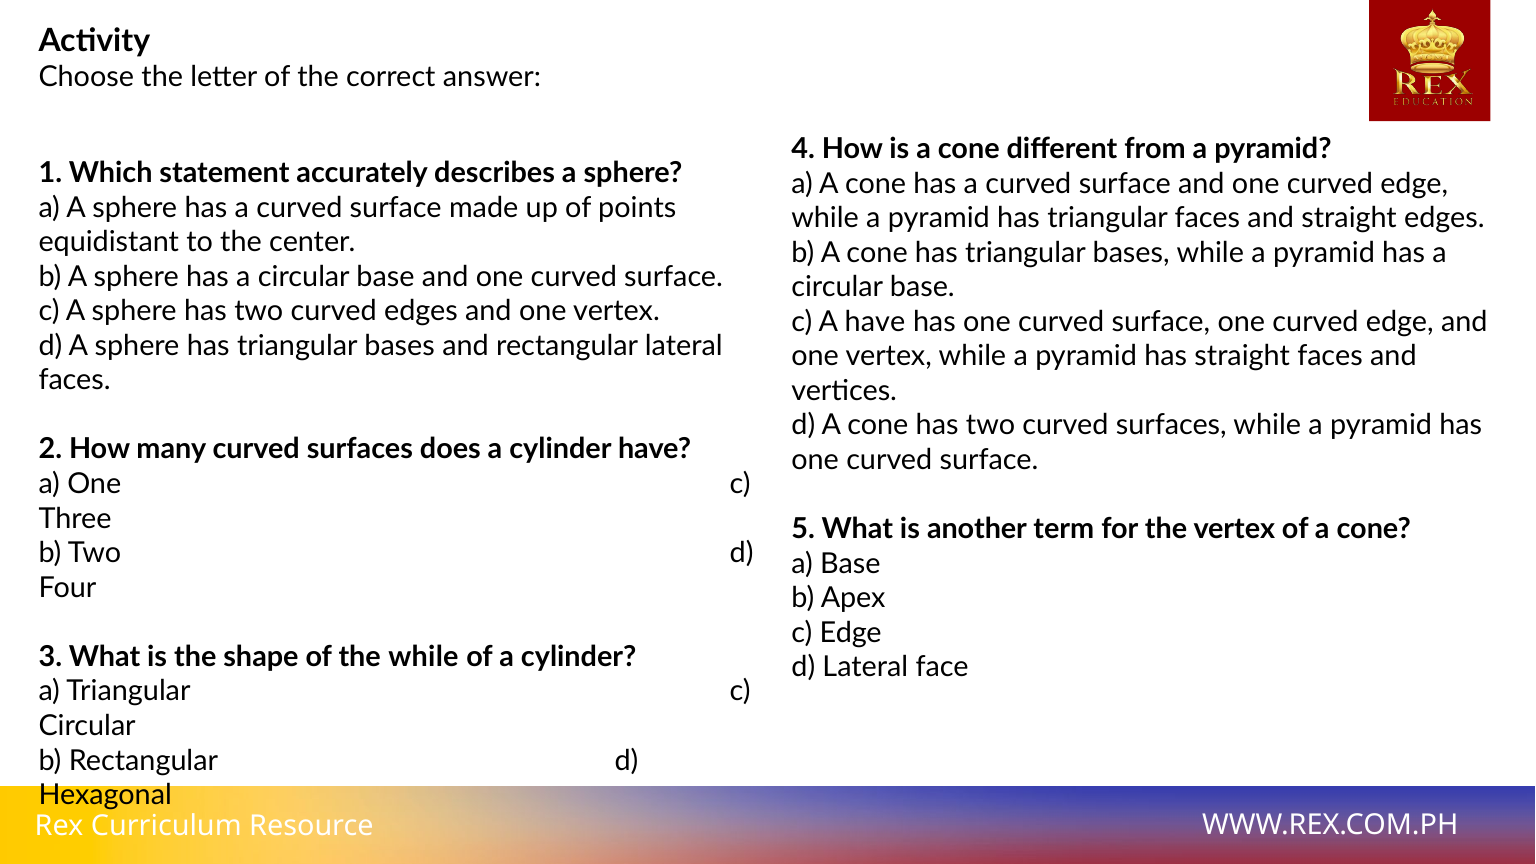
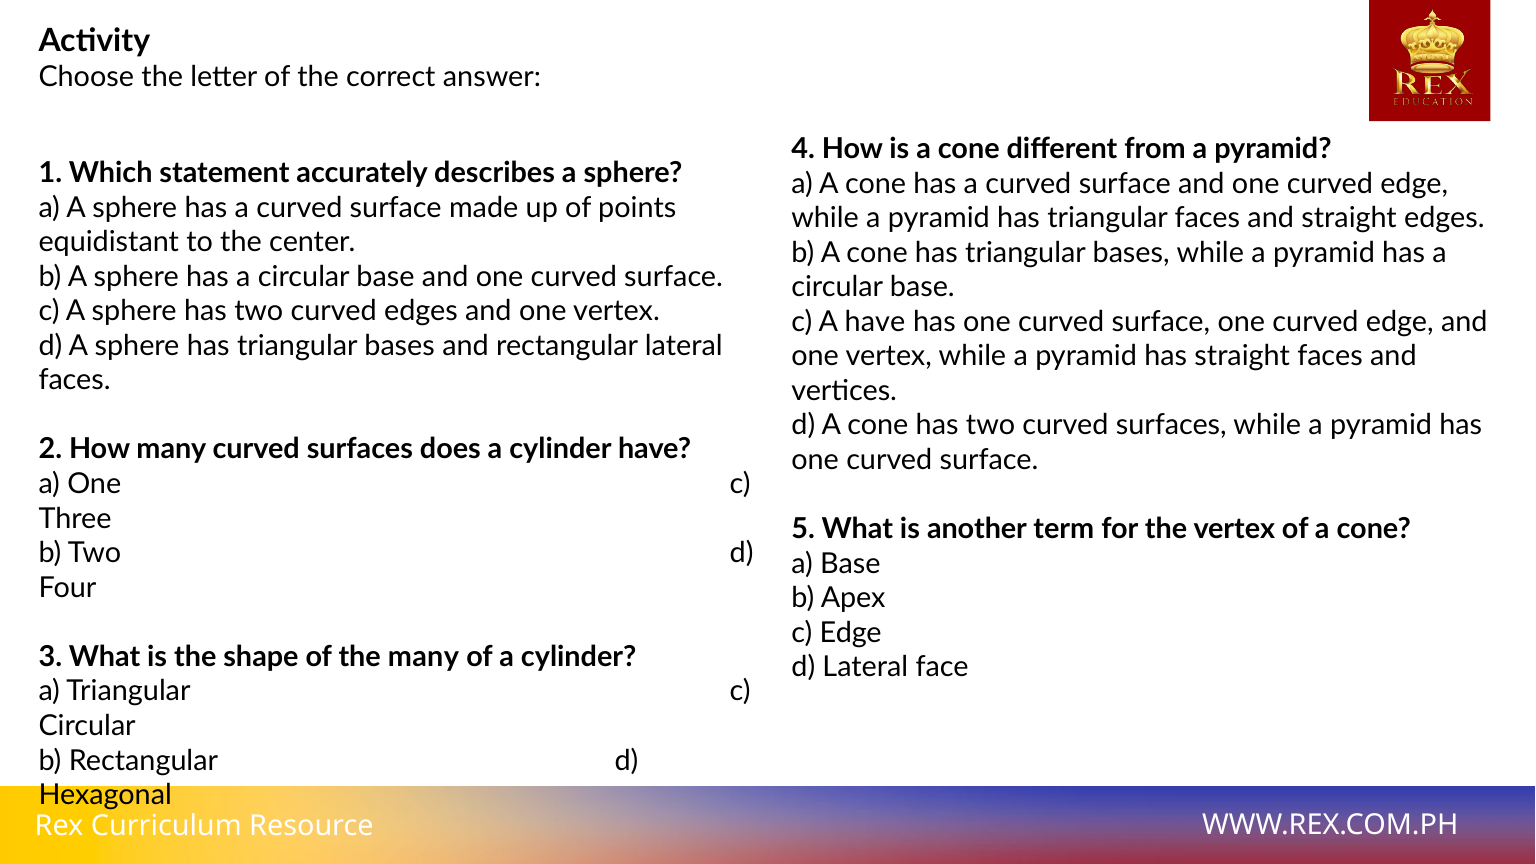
the while: while -> many
